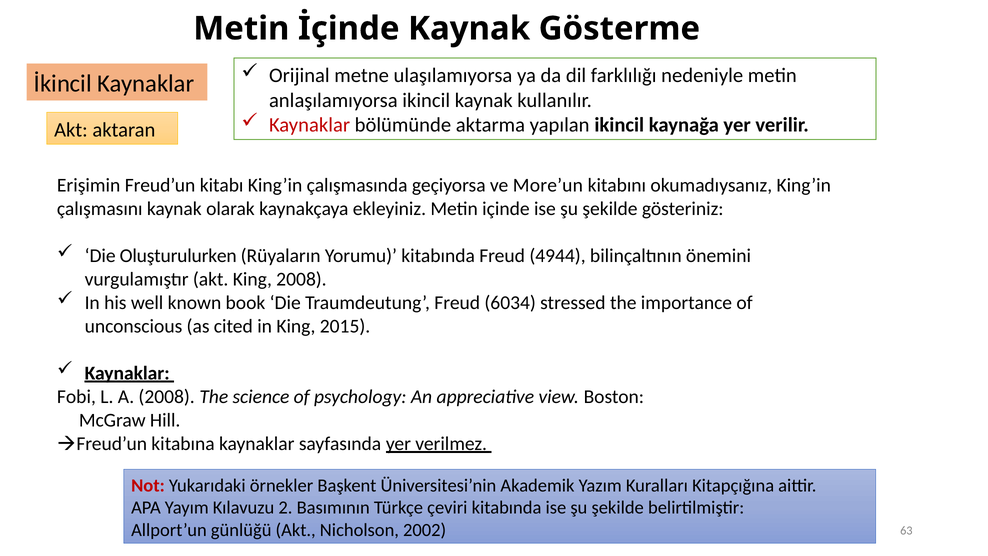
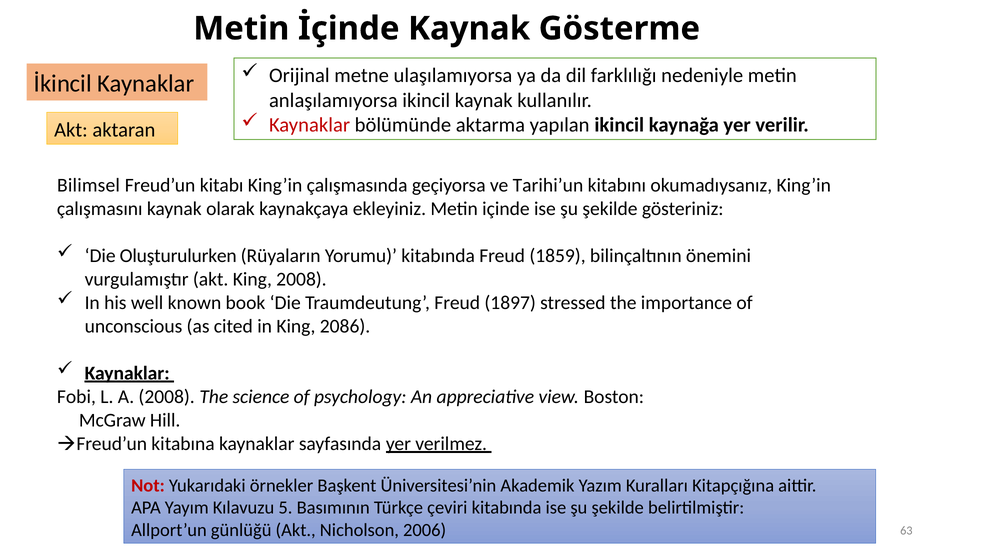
Erişimin: Erişimin -> Bilimsel
More’un: More’un -> Tarihi’un
4944: 4944 -> 1859
6034: 6034 -> 1897
2015: 2015 -> 2086
2: 2 -> 5
2002: 2002 -> 2006
